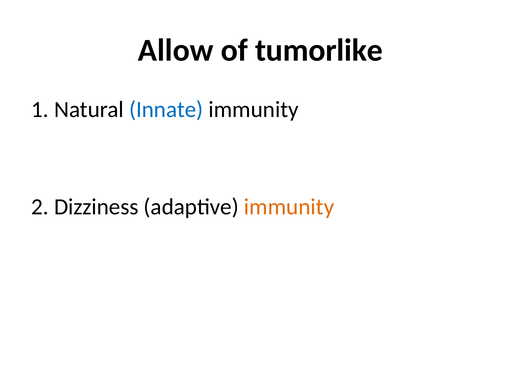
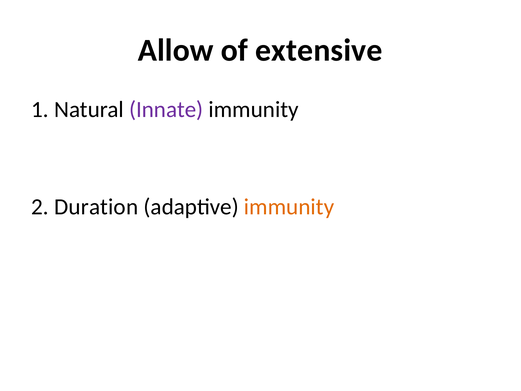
tumorlike: tumorlike -> extensive
Innate colour: blue -> purple
Dizziness: Dizziness -> Duration
